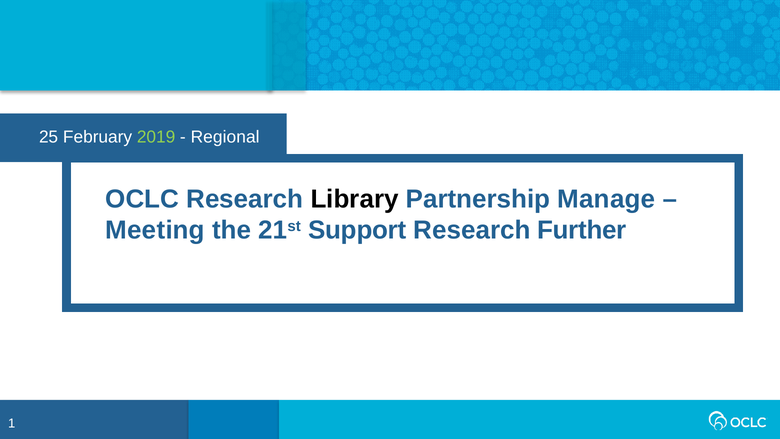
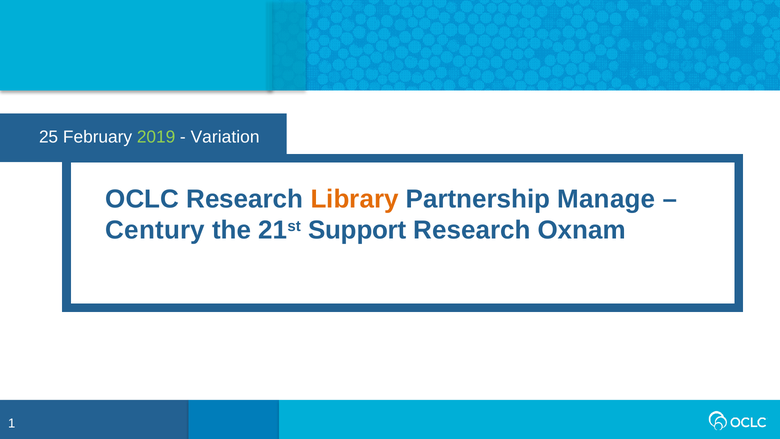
Regional: Regional -> Variation
Library colour: black -> orange
Meeting: Meeting -> Century
Further: Further -> Oxnam
